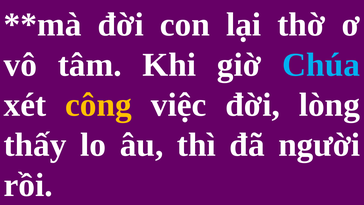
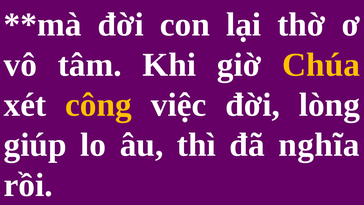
Chúa colour: light blue -> yellow
thấy: thấy -> giúp
người: người -> nghĩa
